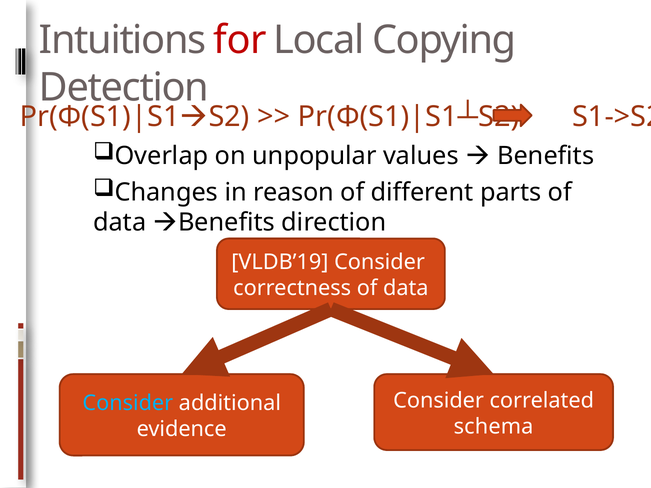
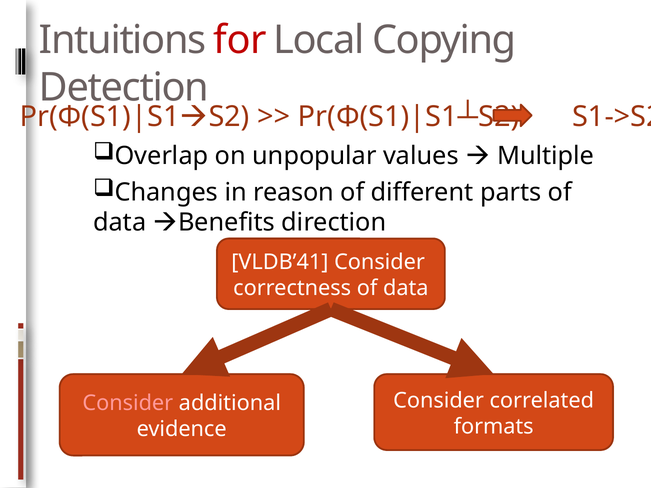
Benefits at (546, 156): Benefits -> Multiple
VLDB’19: VLDB’19 -> VLDB’41
Consider at (128, 404) colour: light blue -> pink
schema: schema -> formats
